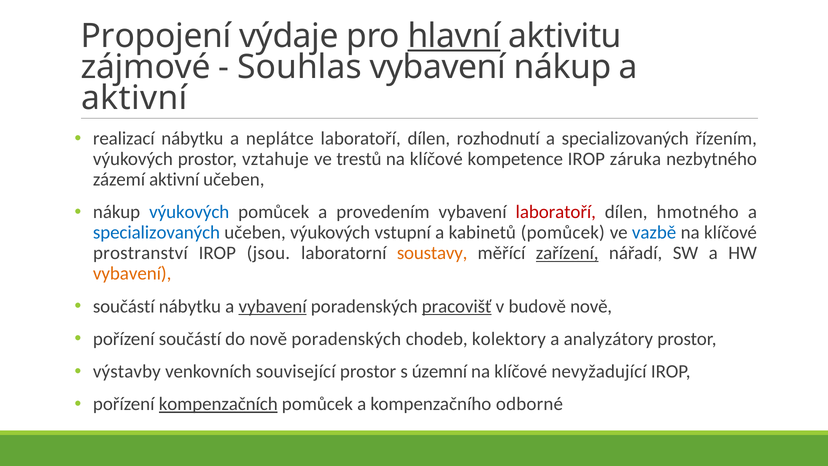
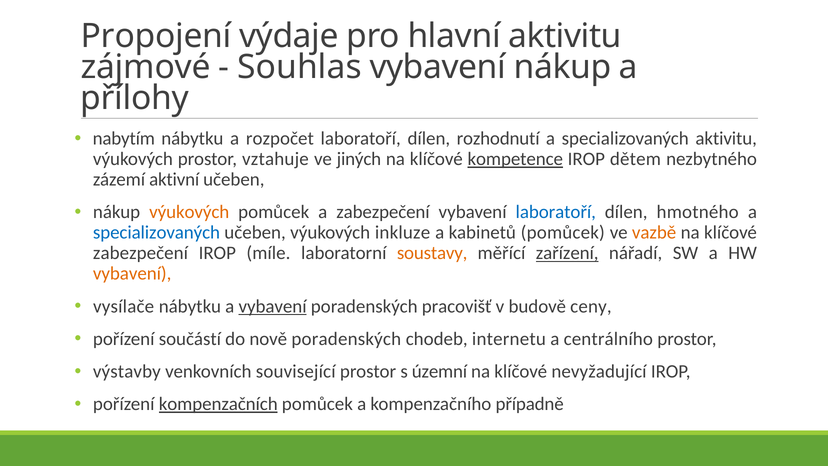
hlavní underline: present -> none
aktivní at (134, 98): aktivní -> přílohy
realizací: realizací -> nabytím
neplátce: neplátce -> rozpočet
specializovaných řízením: řízením -> aktivitu
trestů: trestů -> jiných
kompetence underline: none -> present
záruka: záruka -> dětem
výukových at (189, 212) colour: blue -> orange
a provedením: provedením -> zabezpečení
laboratoří at (556, 212) colour: red -> blue
vstupní: vstupní -> inkluze
vazbě colour: blue -> orange
prostranství at (140, 253): prostranství -> zabezpečení
jsou: jsou -> míle
součástí at (124, 306): součástí -> vysílače
pracovišť underline: present -> none
budově nově: nově -> ceny
kolektory: kolektory -> internetu
analyzátory: analyzátory -> centrálního
odborné: odborné -> případně
